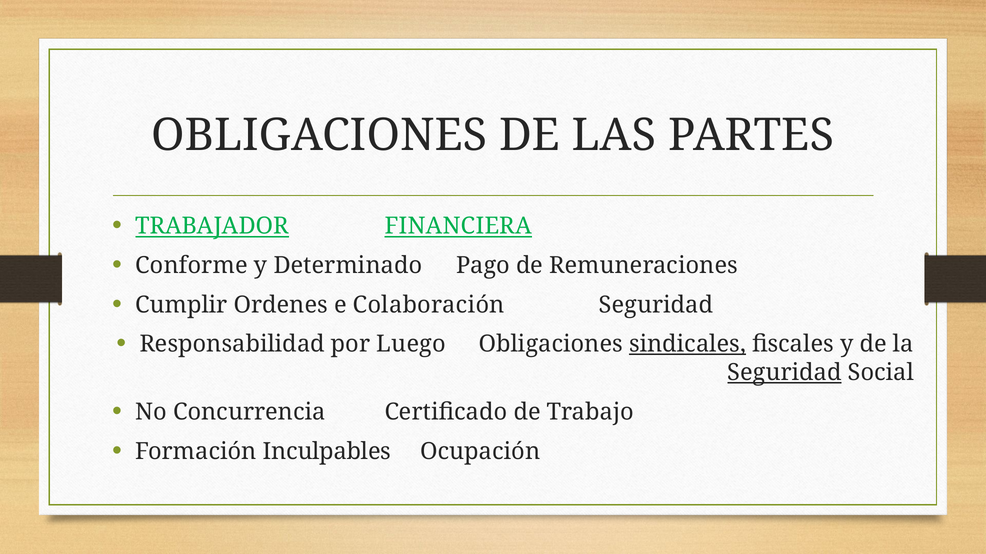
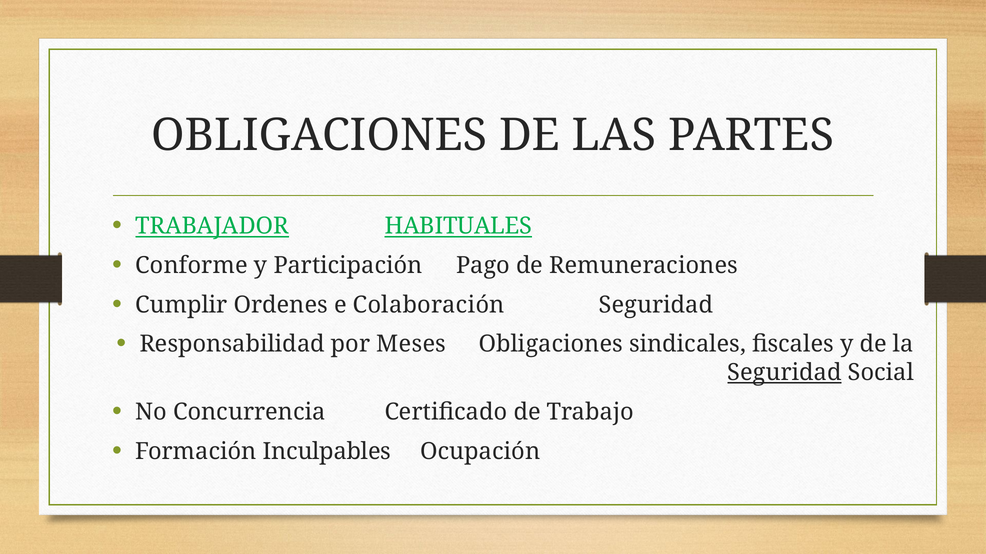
FINANCIERA: FINANCIERA -> HABITUALES
Determinado: Determinado -> Participación
Luego: Luego -> Meses
sindicales underline: present -> none
